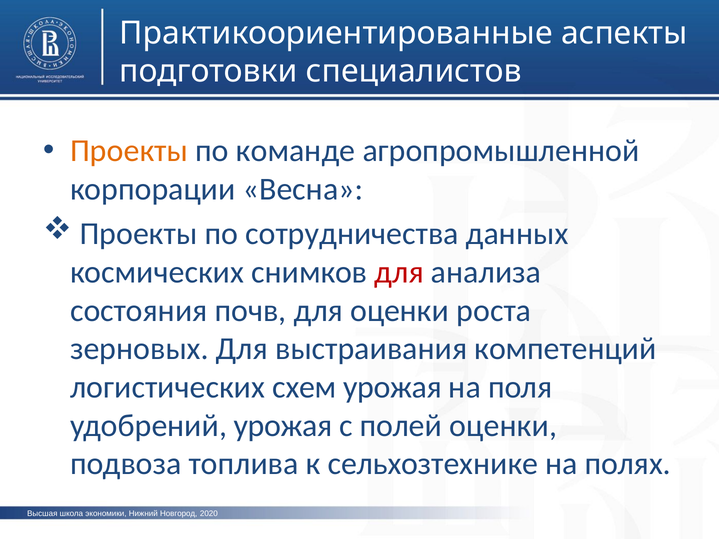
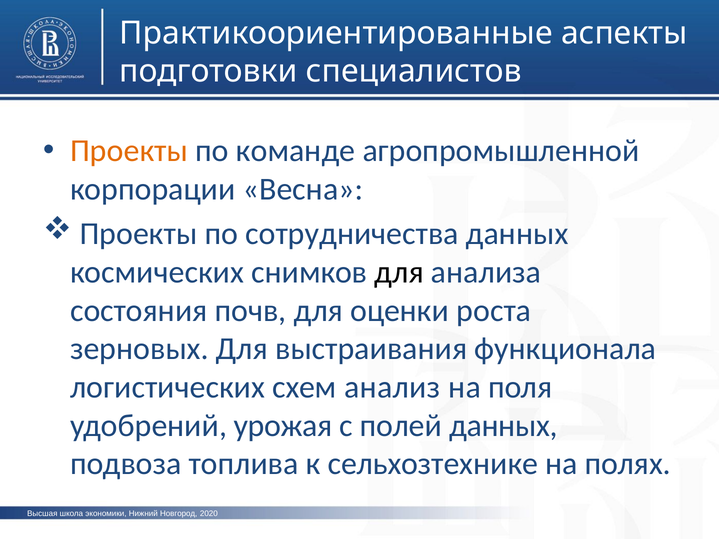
для at (399, 272) colour: red -> black
компетенций: компетенций -> функционала
схем урожая: урожая -> анализ
полей оценки: оценки -> данных
